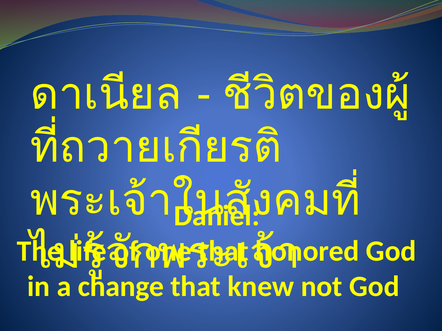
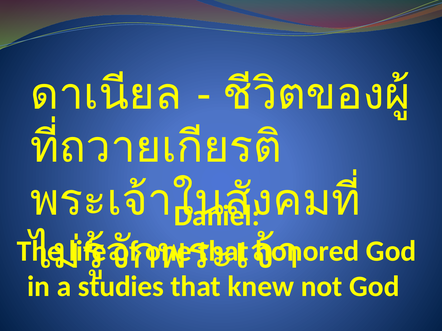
change: change -> studies
